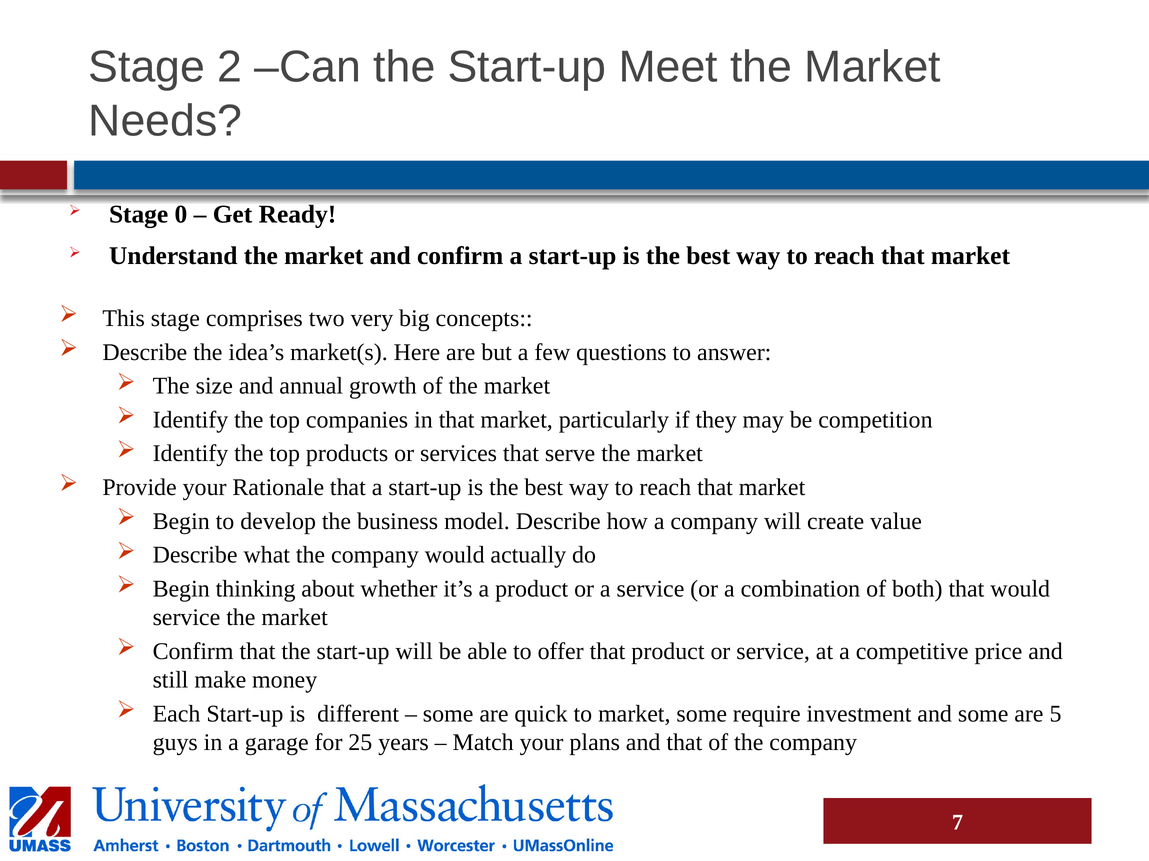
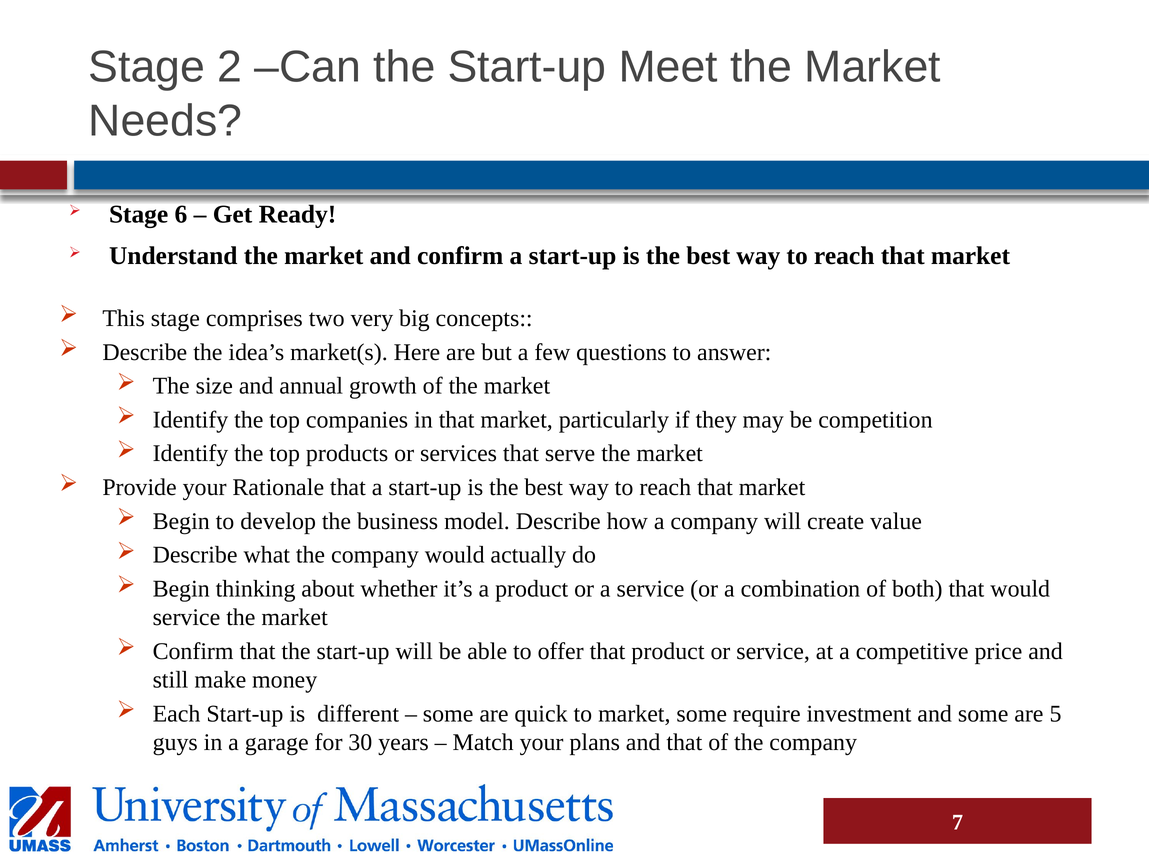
0: 0 -> 6
25: 25 -> 30
